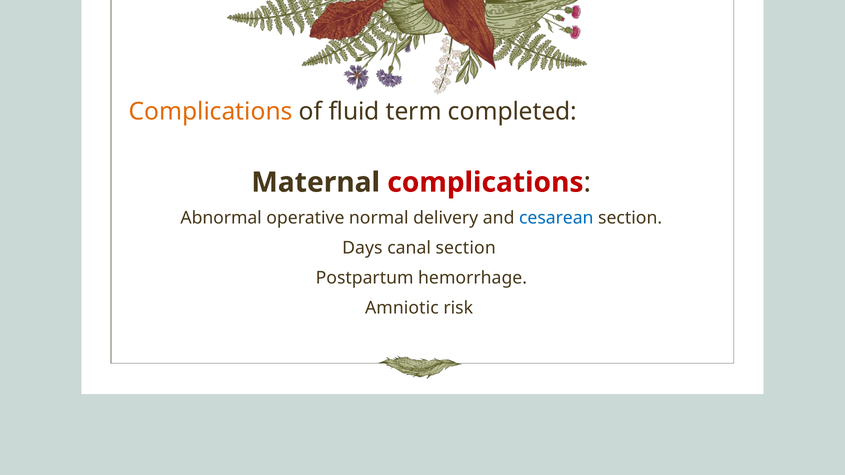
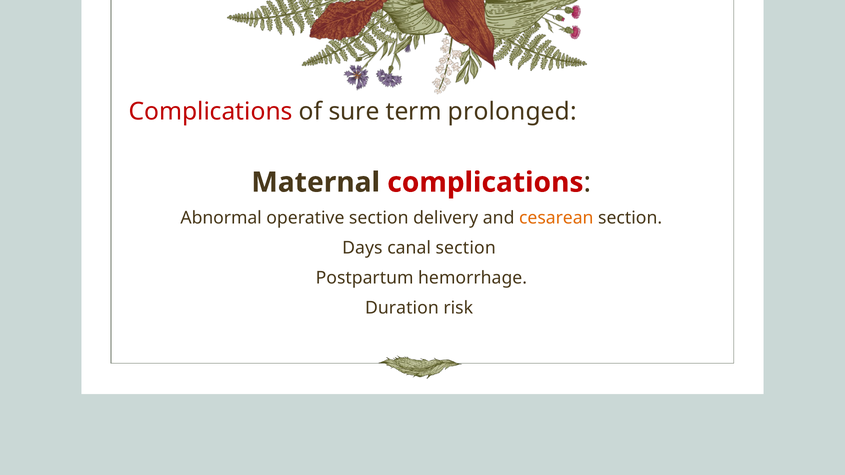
Complications at (211, 112) colour: orange -> red
fluid: fluid -> sure
completed: completed -> prolonged
operative normal: normal -> section
cesarean colour: blue -> orange
Amniotic: Amniotic -> Duration
